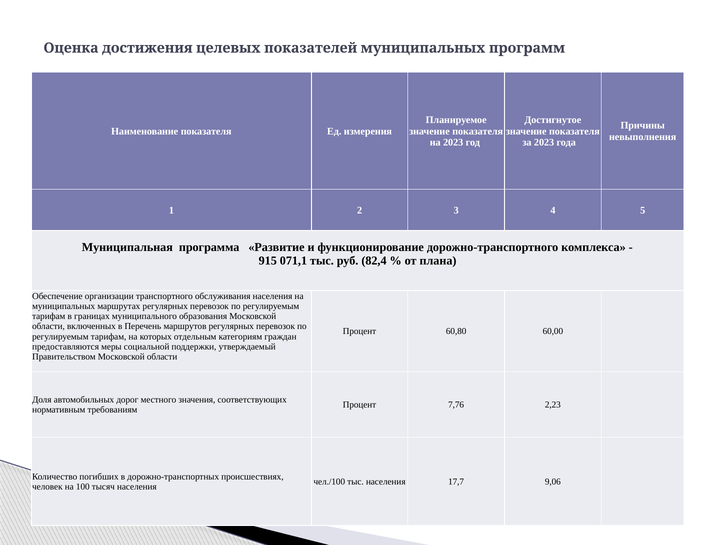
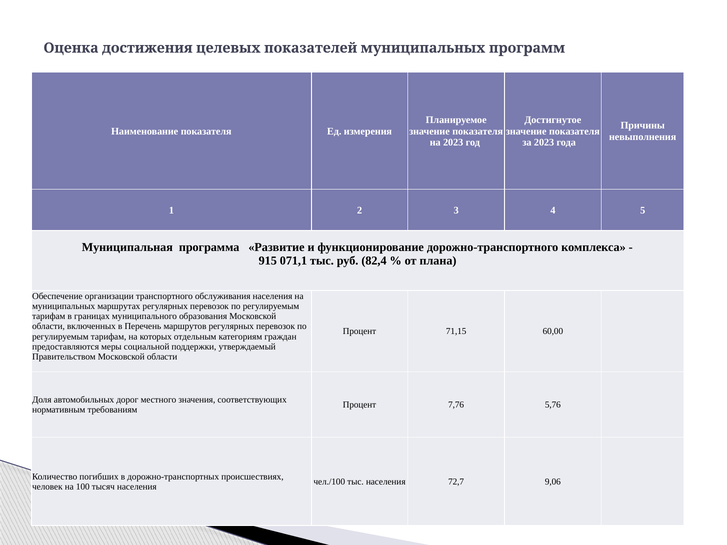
60,80: 60,80 -> 71,15
2,23: 2,23 -> 5,76
17,7: 17,7 -> 72,7
